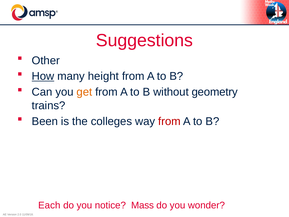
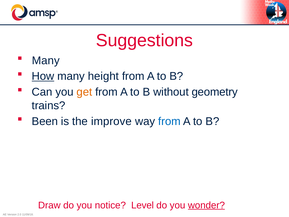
Other at (46, 60): Other -> Many
colleges: colleges -> improve
from at (169, 121) colour: red -> blue
Each: Each -> Draw
Mass: Mass -> Level
wonder underline: none -> present
